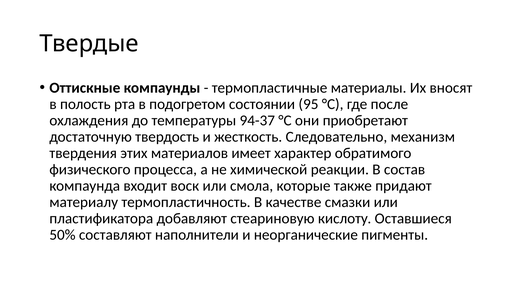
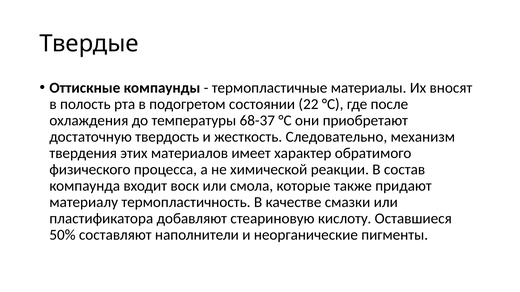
95: 95 -> 22
94-37: 94-37 -> 68-37
